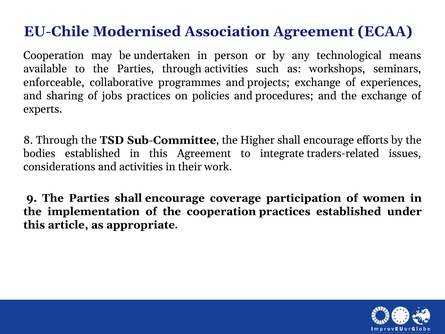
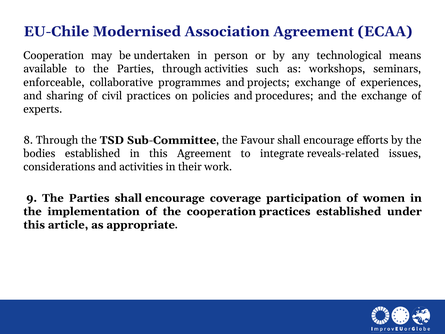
jobs: jobs -> civil
Higher: Higher -> Favour
traders-related: traders-related -> reveals-related
